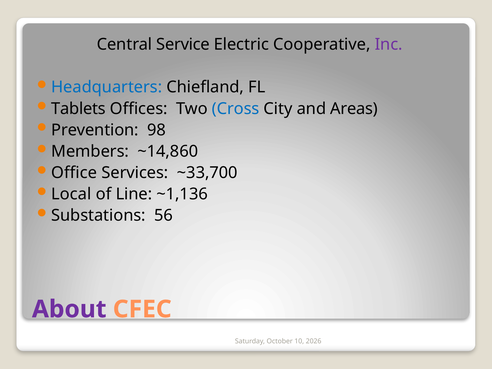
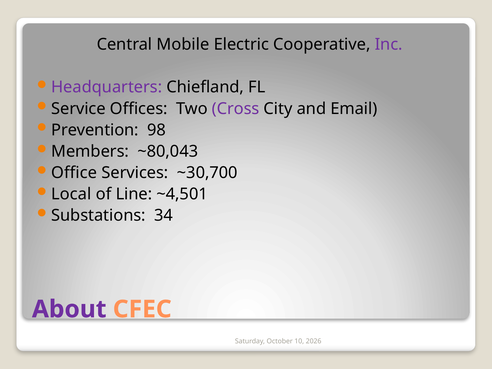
Service: Service -> Mobile
Headquarters colour: blue -> purple
Tablets: Tablets -> Service
Cross colour: blue -> purple
Areas: Areas -> Email
~14,860: ~14,860 -> ~80,043
~33,700: ~33,700 -> ~30,700
~1,136: ~1,136 -> ~4,501
56: 56 -> 34
